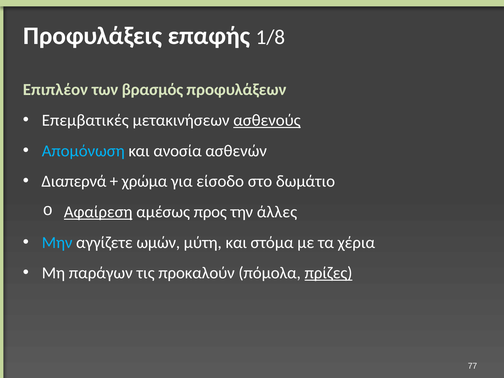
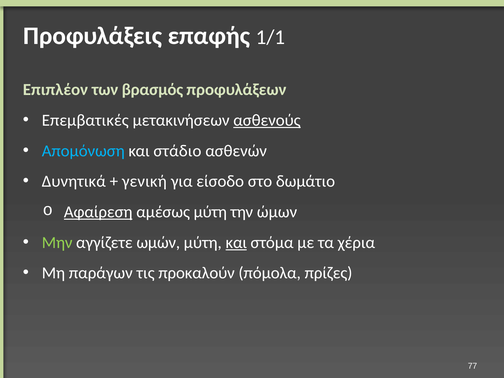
1/8: 1/8 -> 1/1
ανοσία: ανοσία -> στάδιο
Διαπερνά: Διαπερνά -> Δυνητικά
χρώμα: χρώμα -> γενική
αμέσως προς: προς -> μύτη
άλλες: άλλες -> ώμων
Μην colour: light blue -> light green
και at (236, 242) underline: none -> present
πρίζες underline: present -> none
